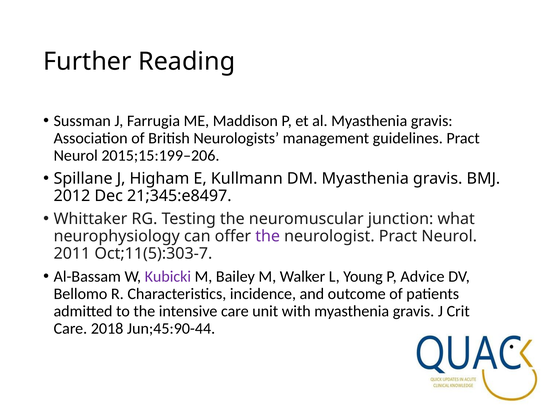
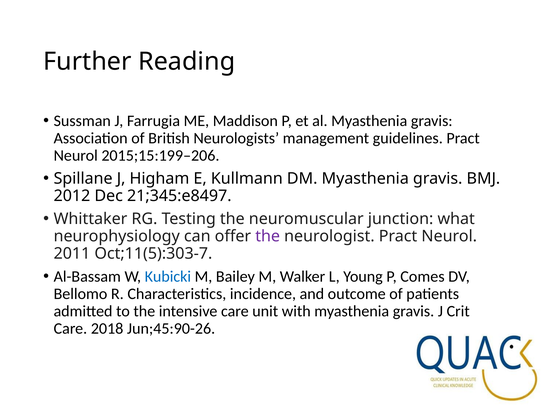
Kubicki colour: purple -> blue
Advice: Advice -> Comes
Jun;45:90-44: Jun;45:90-44 -> Jun;45:90-26
